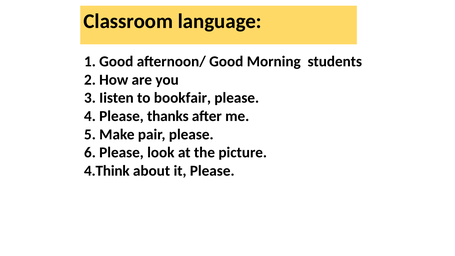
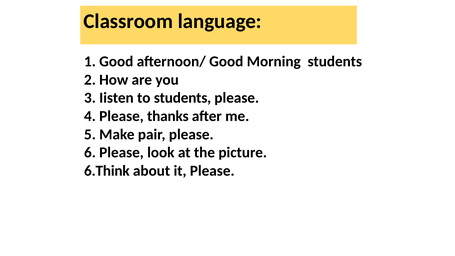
to bookfair: bookfair -> students
4.Think: 4.Think -> 6.Think
